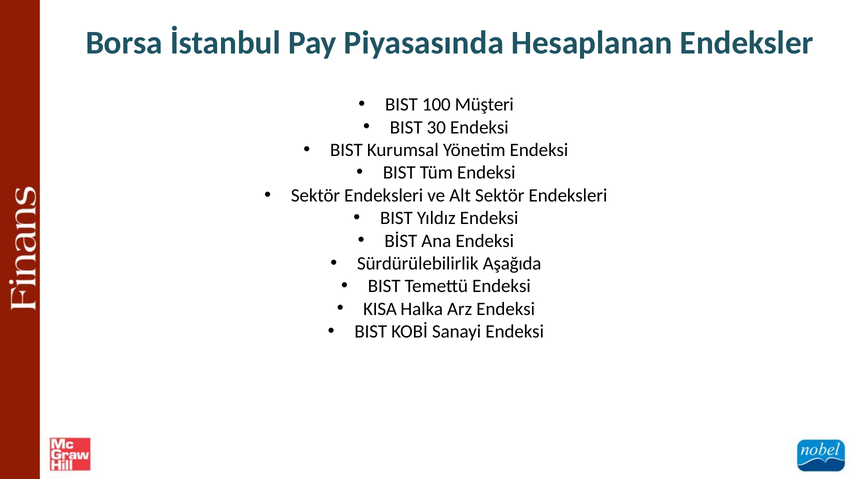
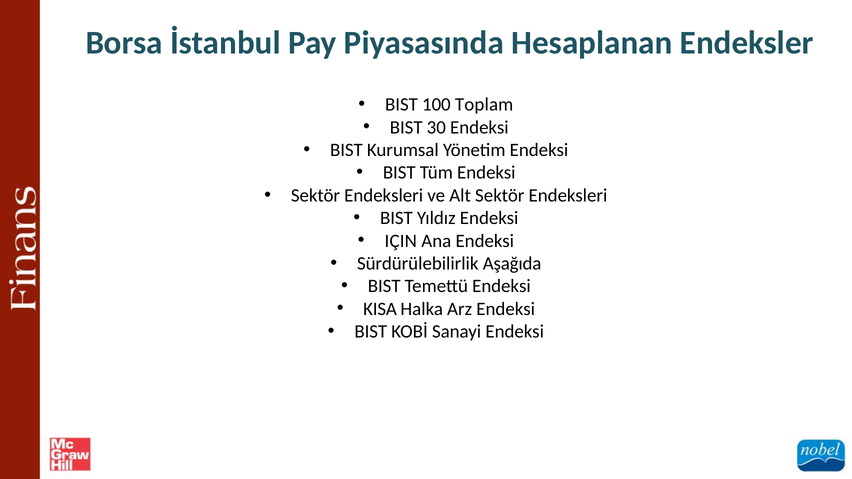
Müşteri: Müşteri -> Toplam
BİST: BİST -> IÇIN
